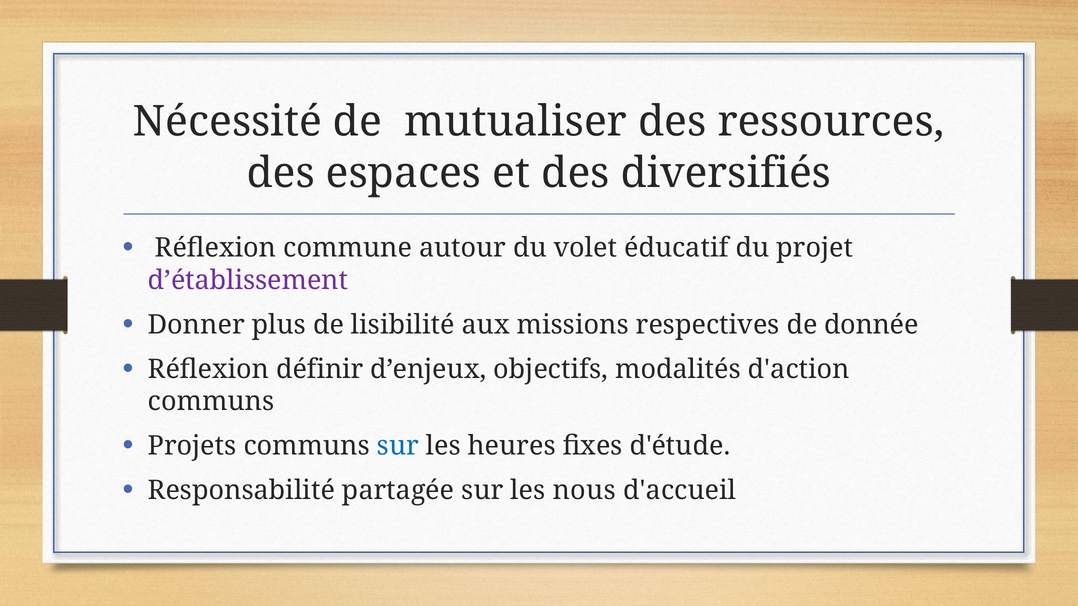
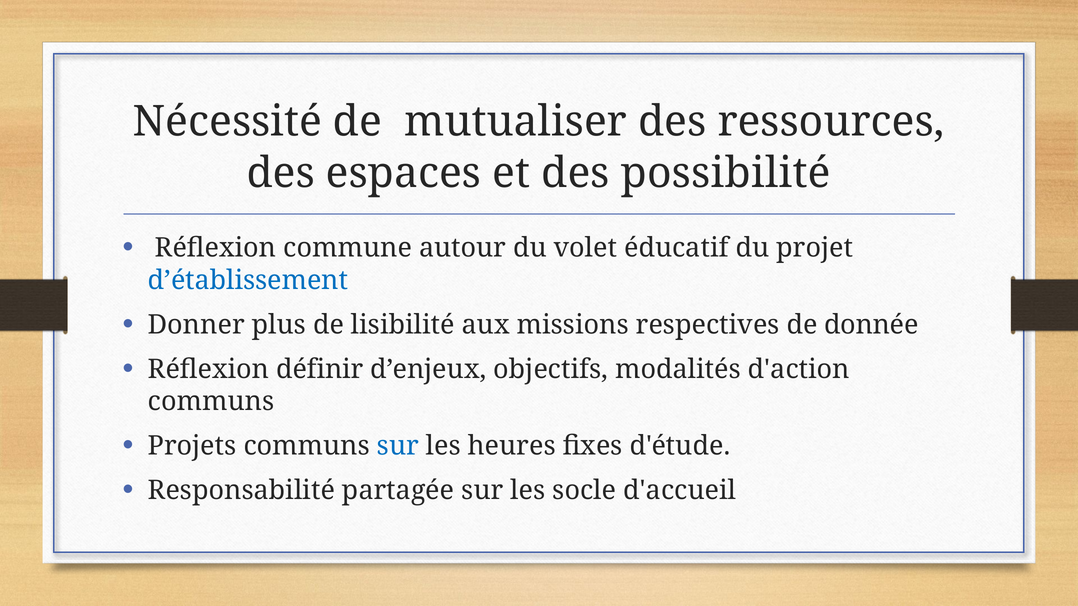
diversifiés: diversifiés -> possibilité
d’établissement colour: purple -> blue
nous: nous -> socle
